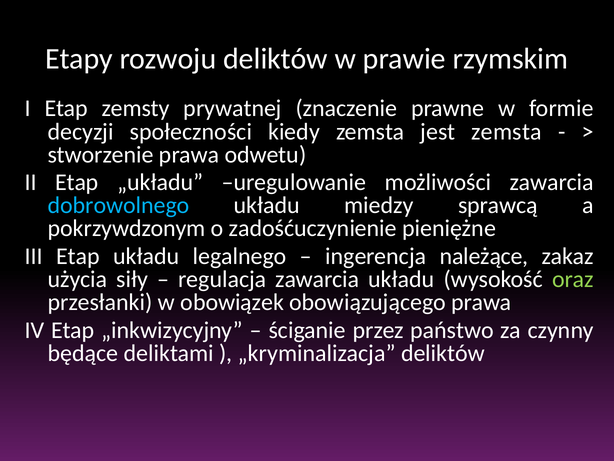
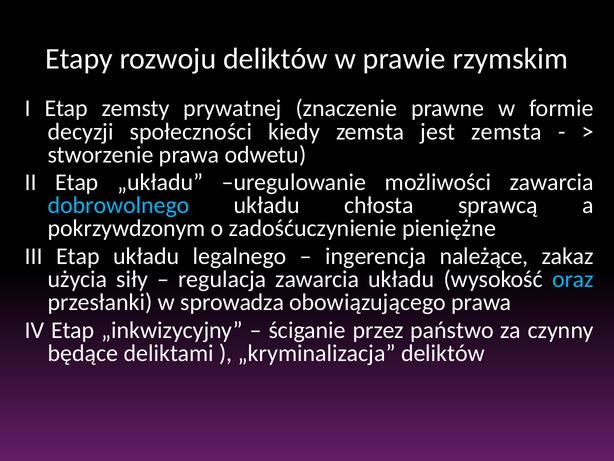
miedzy: miedzy -> chłosta
oraz colour: light green -> light blue
obowiązek: obowiązek -> sprowadza
